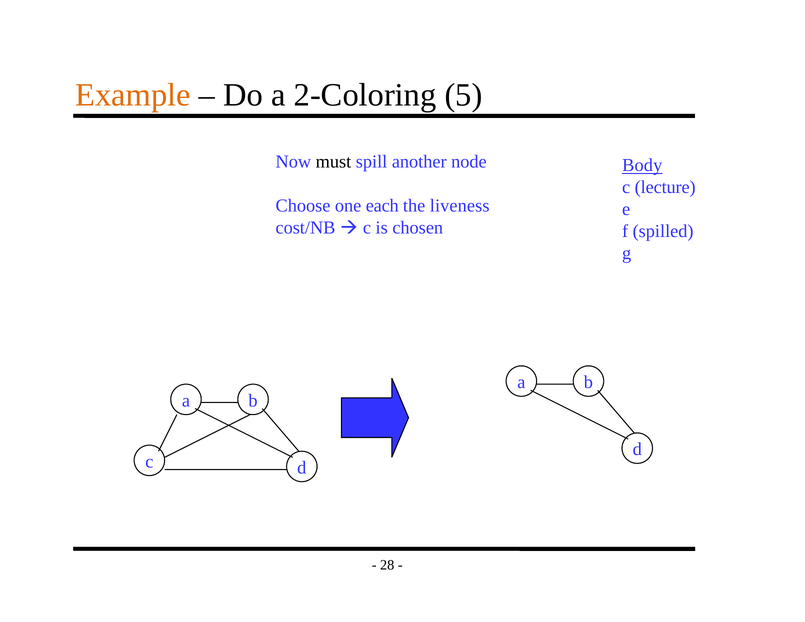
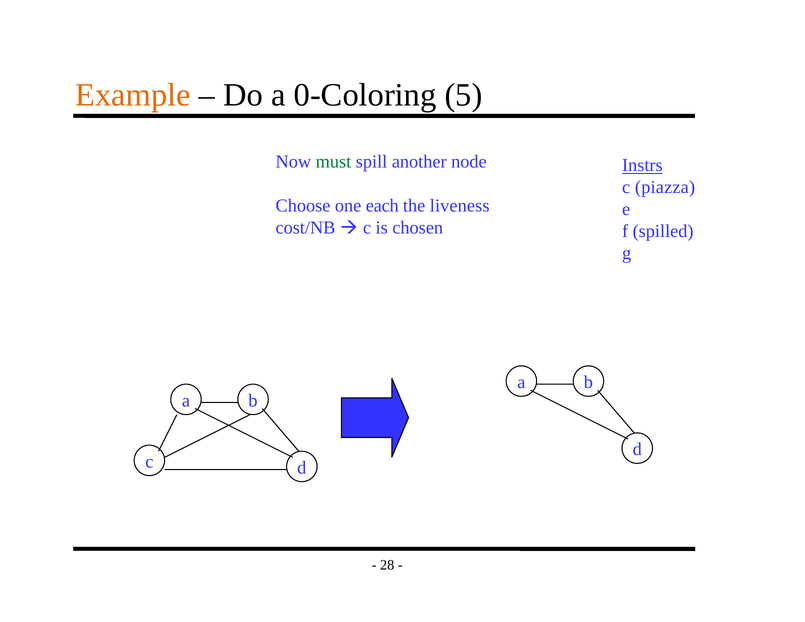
2-Coloring: 2-Coloring -> 0-Coloring
must colour: black -> green
Body: Body -> Instrs
lecture: lecture -> piazza
